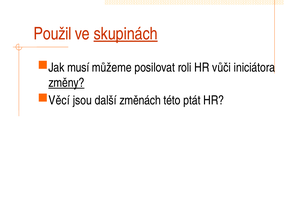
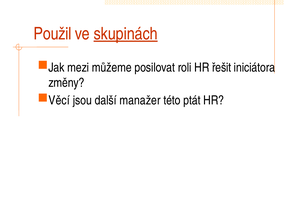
musí: musí -> mezi
vůči: vůči -> řešit
změny underline: present -> none
změnách: změnách -> manažer
